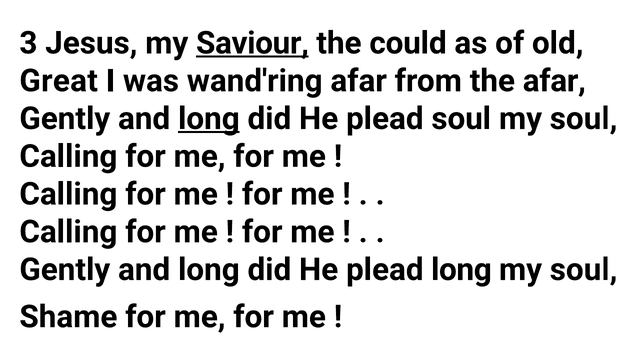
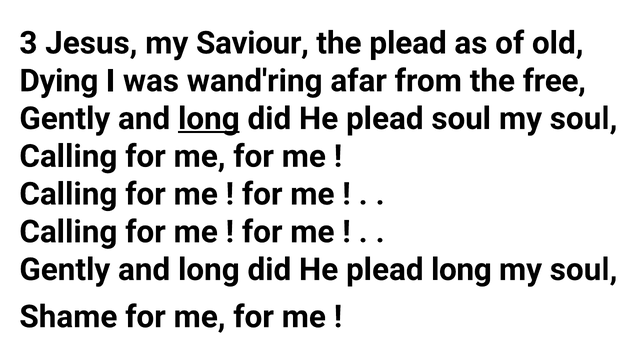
Saviour underline: present -> none
the could: could -> plead
Great: Great -> Dying
the afar: afar -> free
